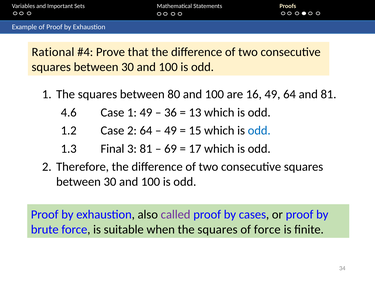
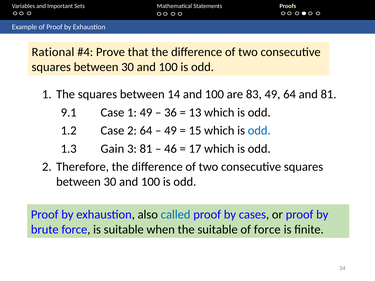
80: 80 -> 14
16: 16 -> 83
4.6: 4.6 -> 9.1
Final: Final -> Gain
69: 69 -> 46
called colour: purple -> blue
when the squares: squares -> suitable
